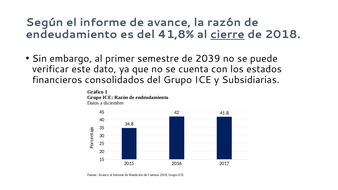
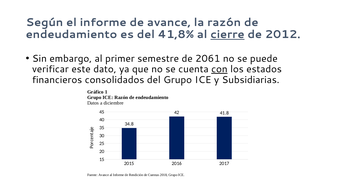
de 2018: 2018 -> 2012
2039: 2039 -> 2061
con underline: none -> present
